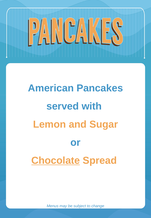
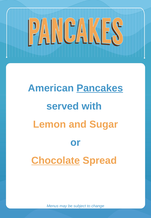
Pancakes underline: none -> present
